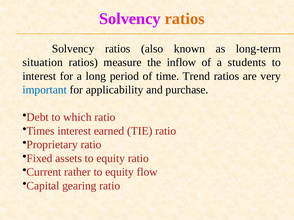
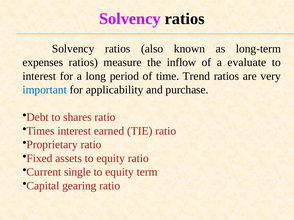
ratios at (185, 19) colour: orange -> black
situation: situation -> expenses
students: students -> evaluate
which: which -> shares
rather: rather -> single
flow: flow -> term
